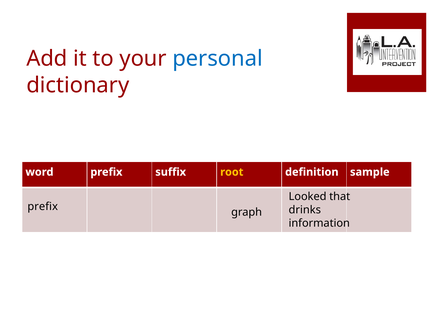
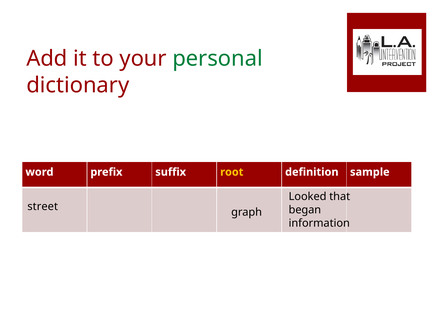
personal colour: blue -> green
prefix at (43, 206): prefix -> street
drinks: drinks -> began
